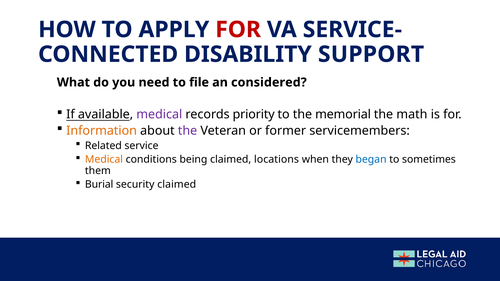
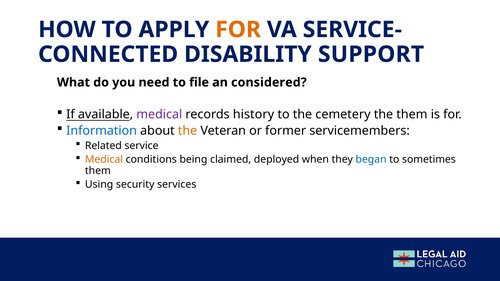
FOR at (238, 30) colour: red -> orange
priority: priority -> history
memorial: memorial -> cemetery
the math: math -> them
Information colour: orange -> blue
the at (188, 131) colour: purple -> orange
locations: locations -> deployed
Burial: Burial -> Using
security claimed: claimed -> services
